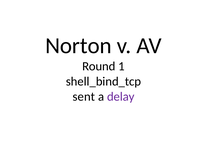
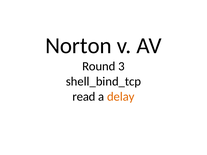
1: 1 -> 3
sent: sent -> read
delay colour: purple -> orange
